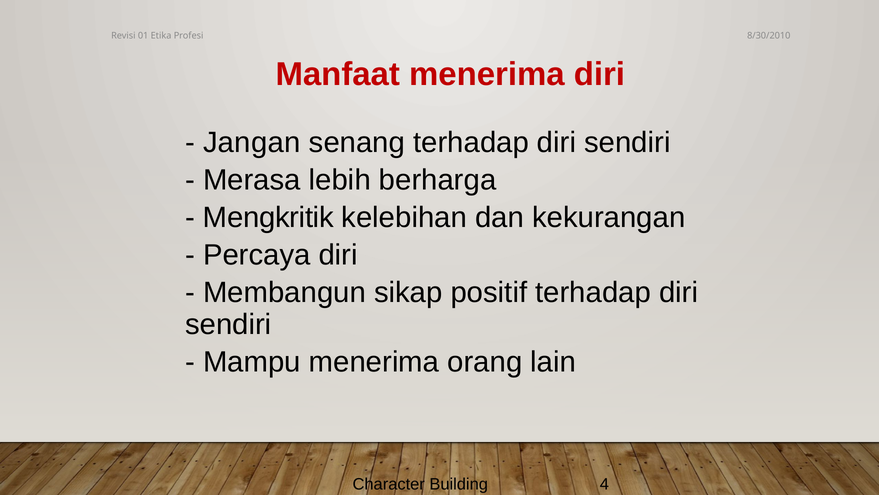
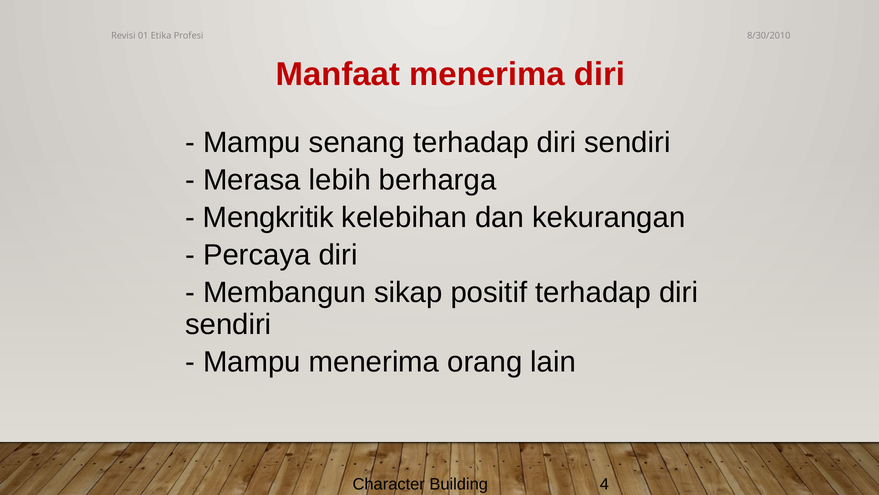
Jangan at (252, 142): Jangan -> Mampu
